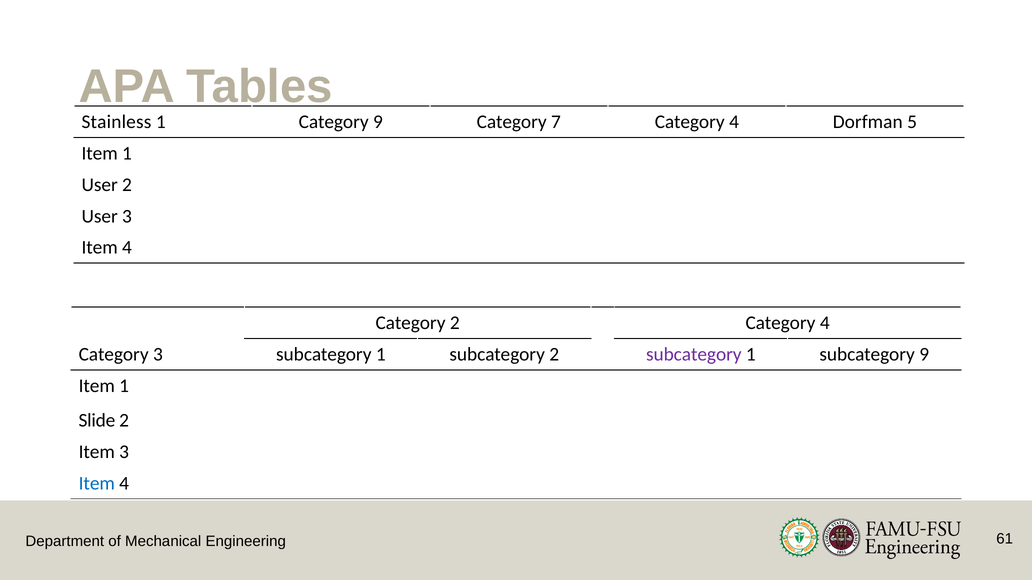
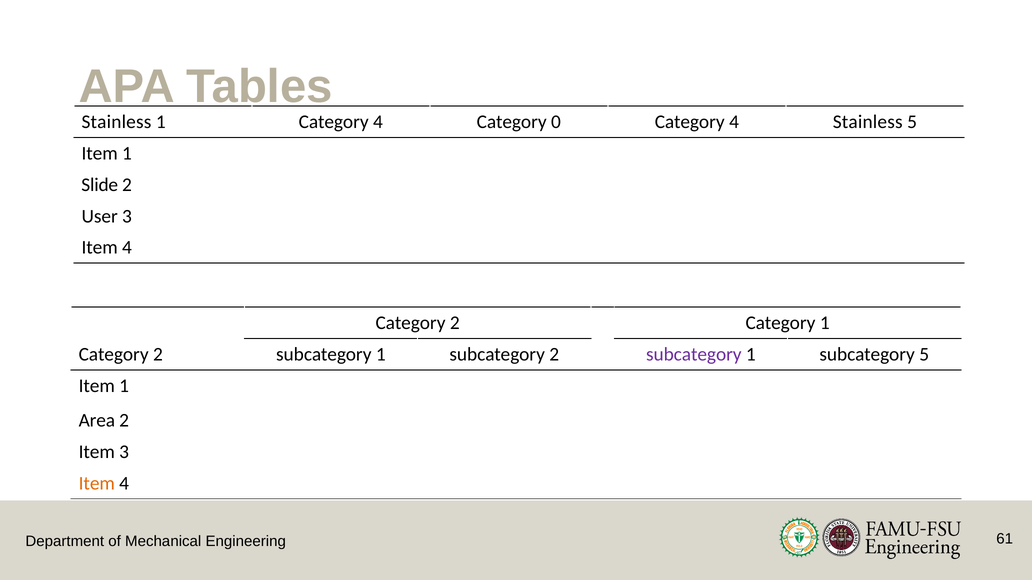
1 Category 9: 9 -> 4
7: 7 -> 0
4 Dorfman: Dorfman -> Stainless
User at (100, 185): User -> Slide
2 Category 4: 4 -> 1
3 at (158, 355): 3 -> 2
subcategory 9: 9 -> 5
Slide: Slide -> Area
Item at (97, 484) colour: blue -> orange
